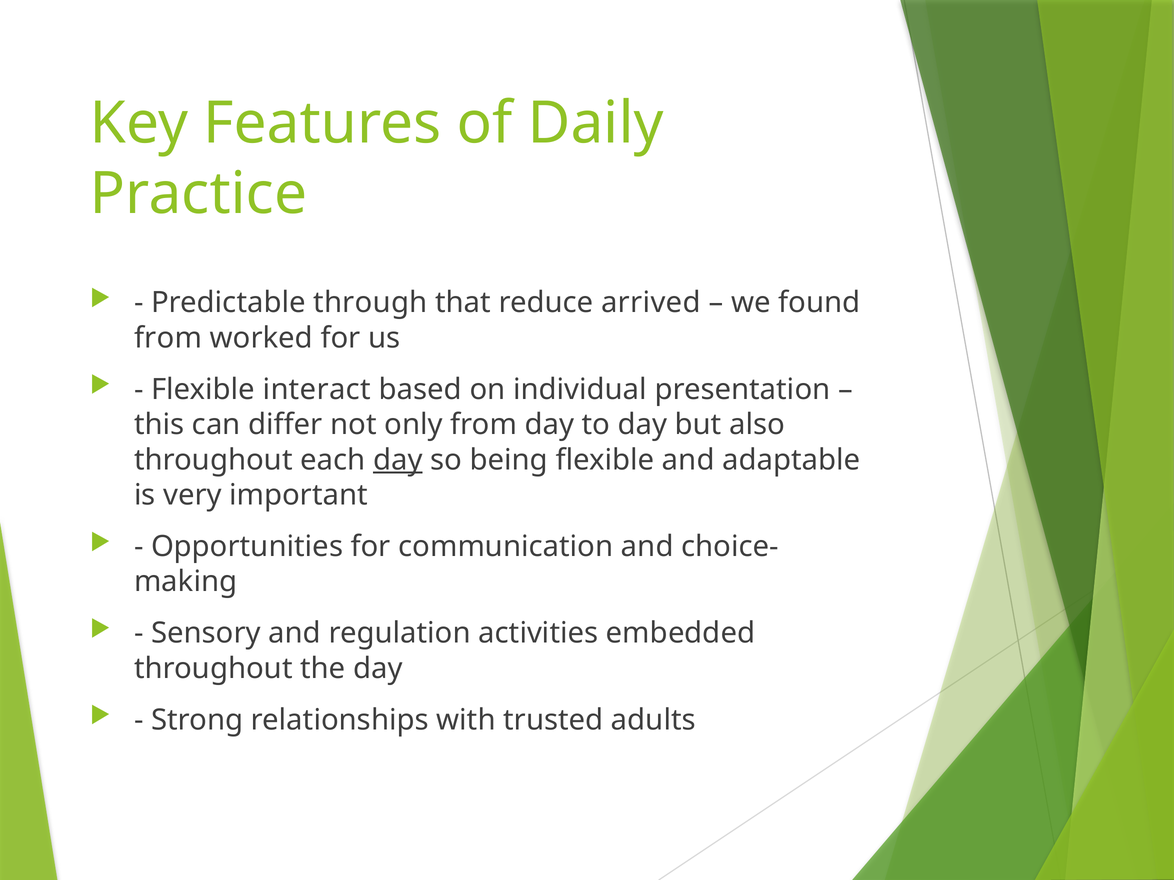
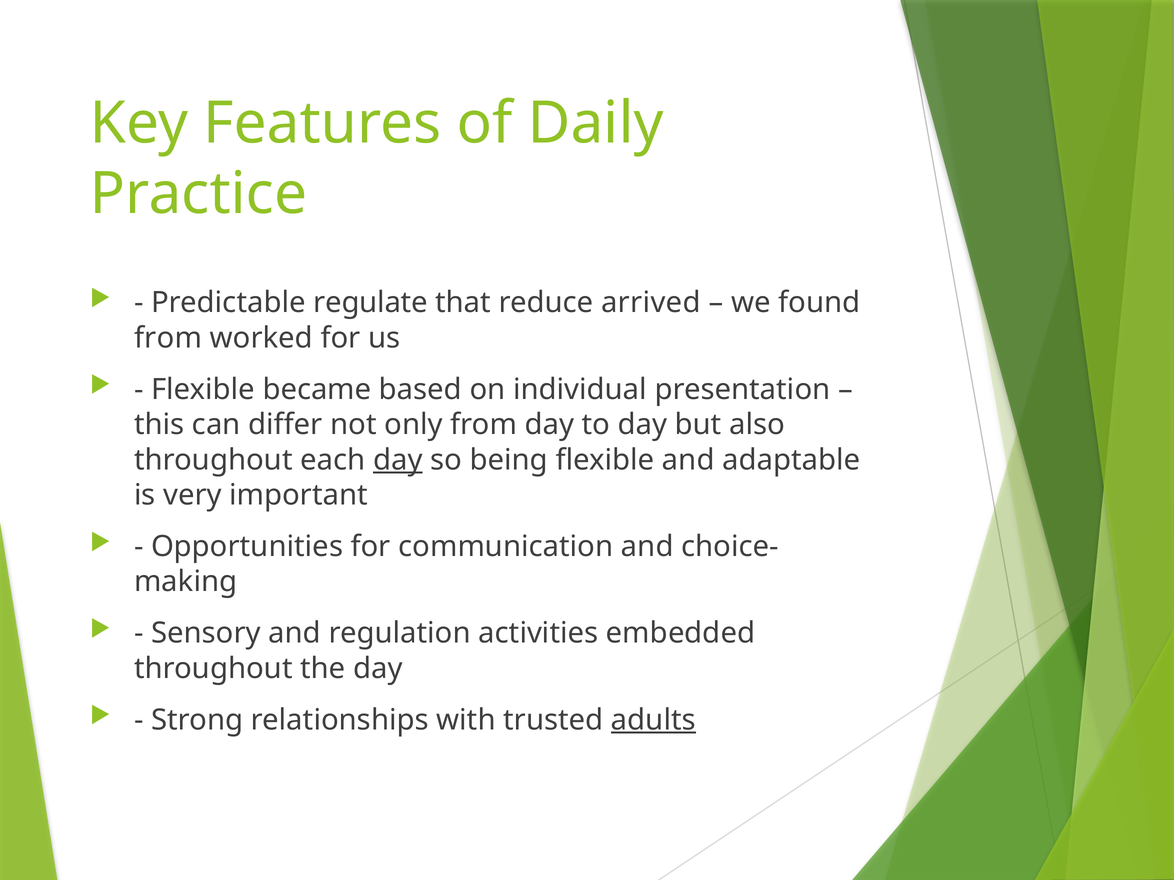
through: through -> regulate
interact: interact -> became
adults underline: none -> present
